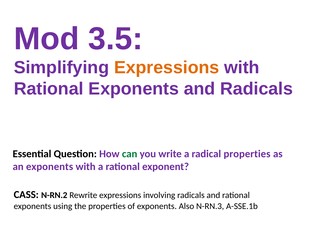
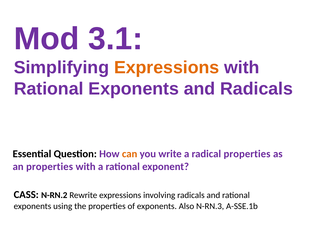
3.5: 3.5 -> 3.1
can colour: green -> orange
an exponents: exponents -> properties
